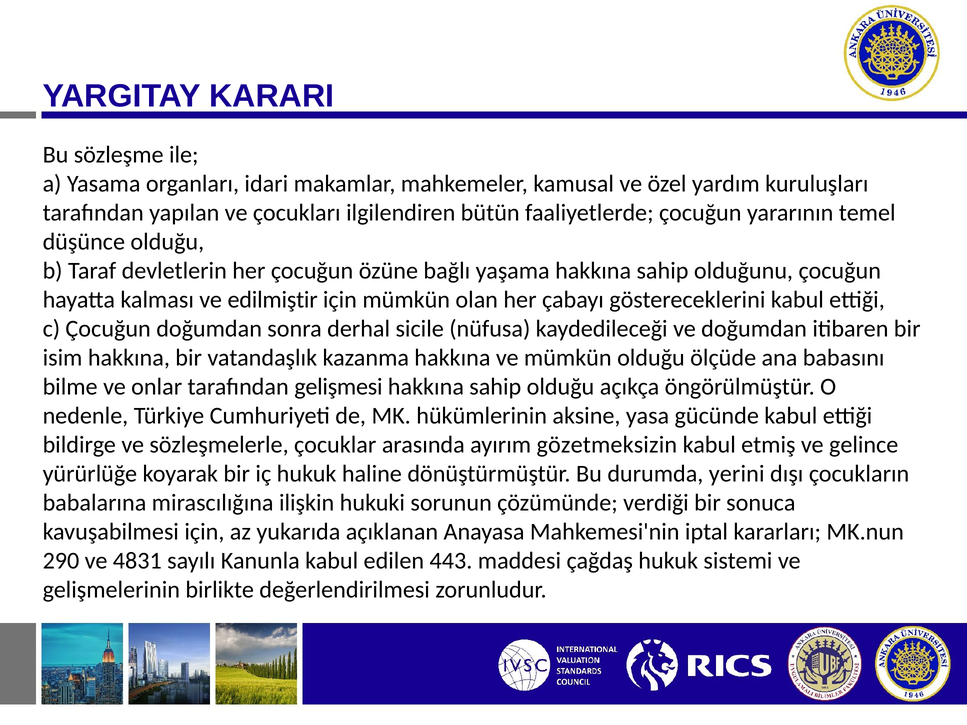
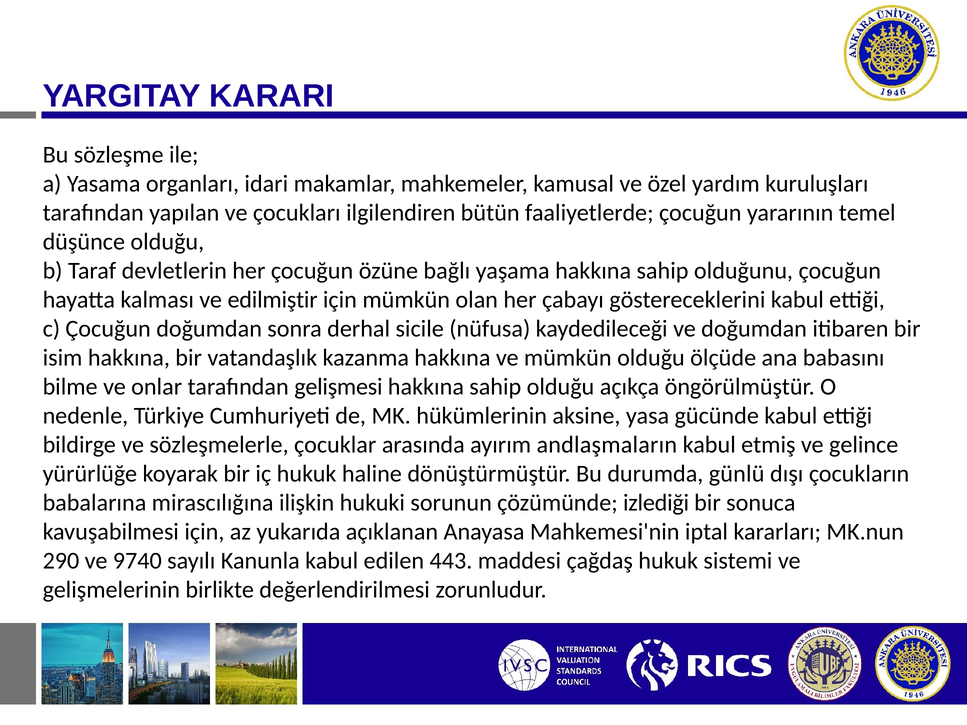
gözetmeksizin: gözetmeksizin -> andlaşmaların
yerini: yerini -> günlü
verdiği: verdiği -> izlediği
4831: 4831 -> 9740
